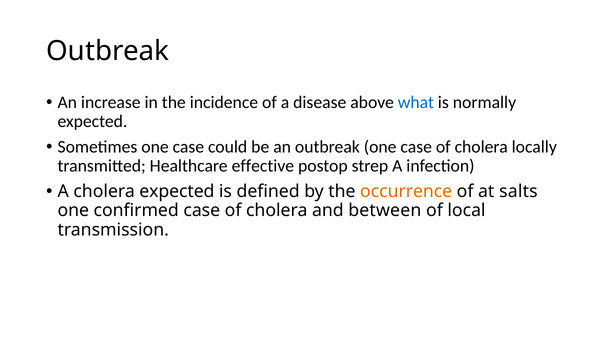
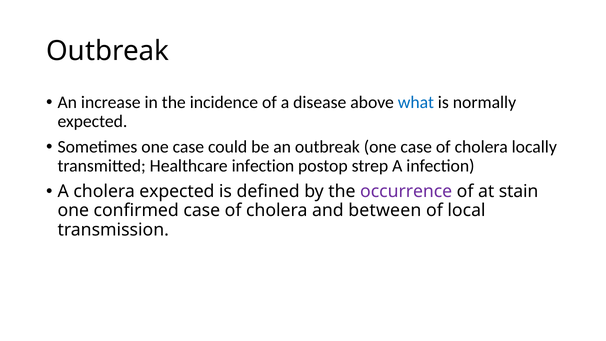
Healthcare effective: effective -> infection
occurrence colour: orange -> purple
salts: salts -> stain
